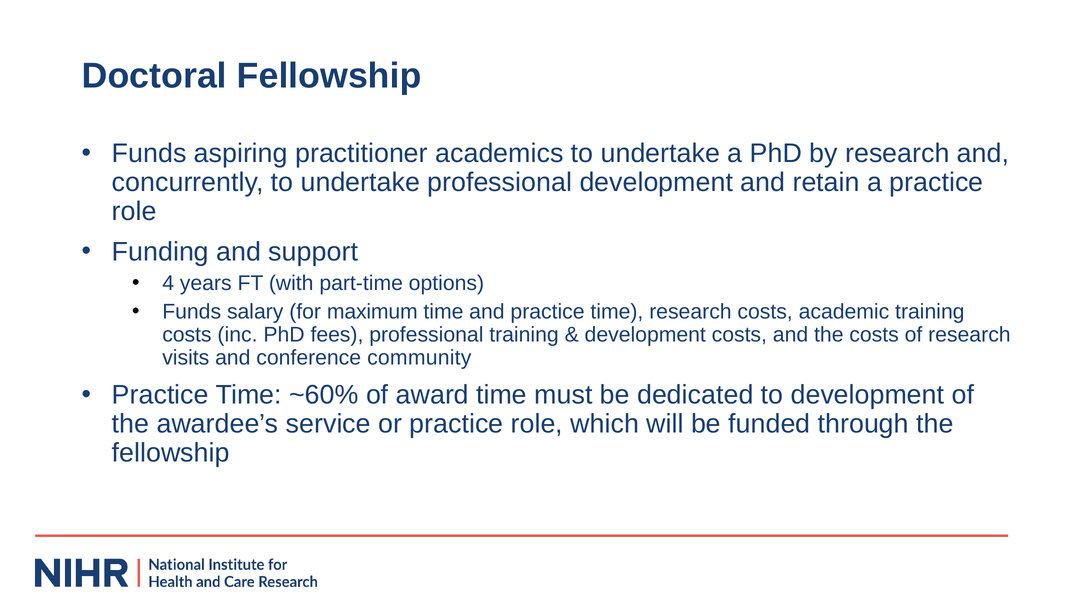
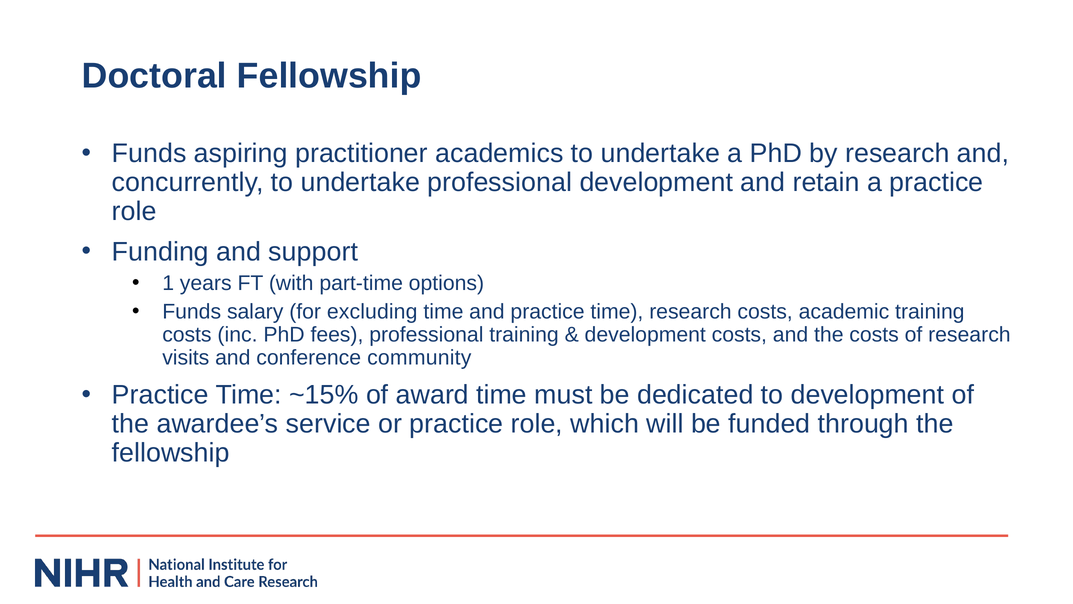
4: 4 -> 1
maximum: maximum -> excluding
~60%: ~60% -> ~15%
